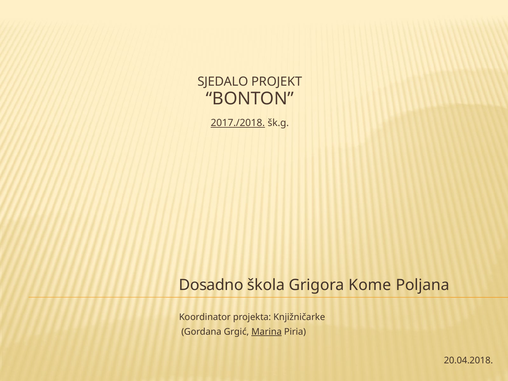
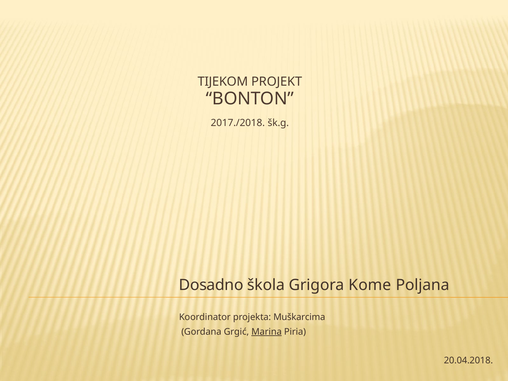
SJEDALO: SJEDALO -> TIJEKOM
2017./2018 underline: present -> none
Knjižničarke: Knjižničarke -> Muškarcima
